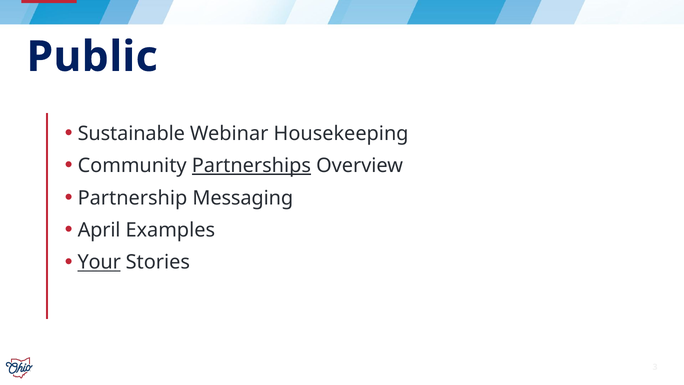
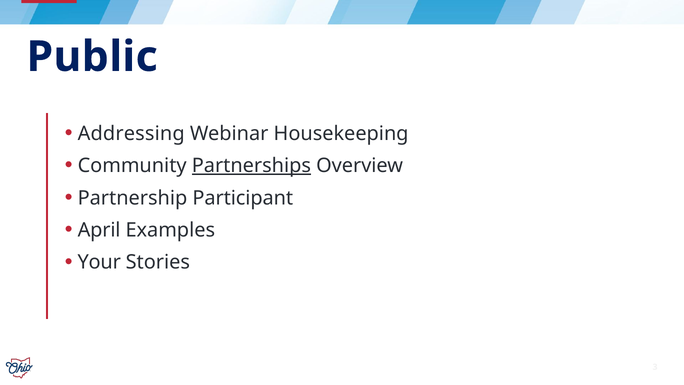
Sustainable: Sustainable -> Addressing
Messaging: Messaging -> Participant
Your underline: present -> none
